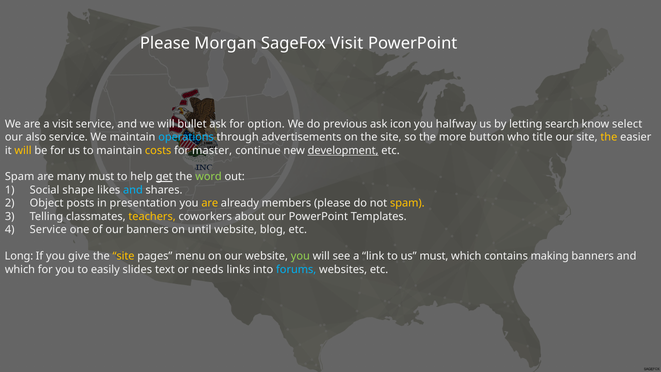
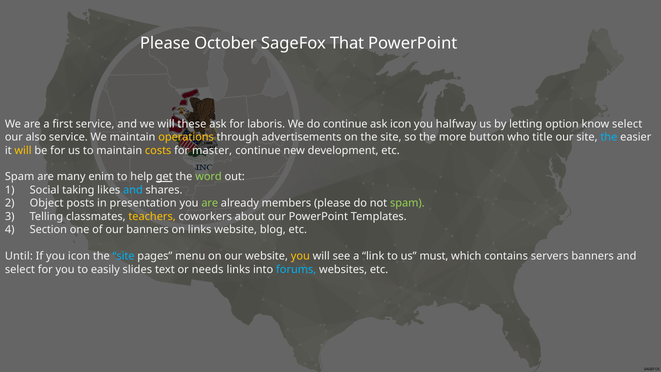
Morgan: Morgan -> October
SageFox Visit: Visit -> That
a visit: visit -> first
bullet: bullet -> these
option: option -> laboris
do previous: previous -> continue
search: search -> option
operations colour: light blue -> yellow
the at (609, 137) colour: yellow -> light blue
development underline: present -> none
many must: must -> enim
shape: shape -> taking
are at (210, 203) colour: yellow -> light green
spam at (407, 203) colour: yellow -> light green
Service at (48, 230): Service -> Section
on until: until -> links
Long: Long -> Until
you give: give -> icon
site at (124, 256) colour: yellow -> light blue
you at (300, 256) colour: light green -> yellow
making: making -> servers
which at (20, 269): which -> select
